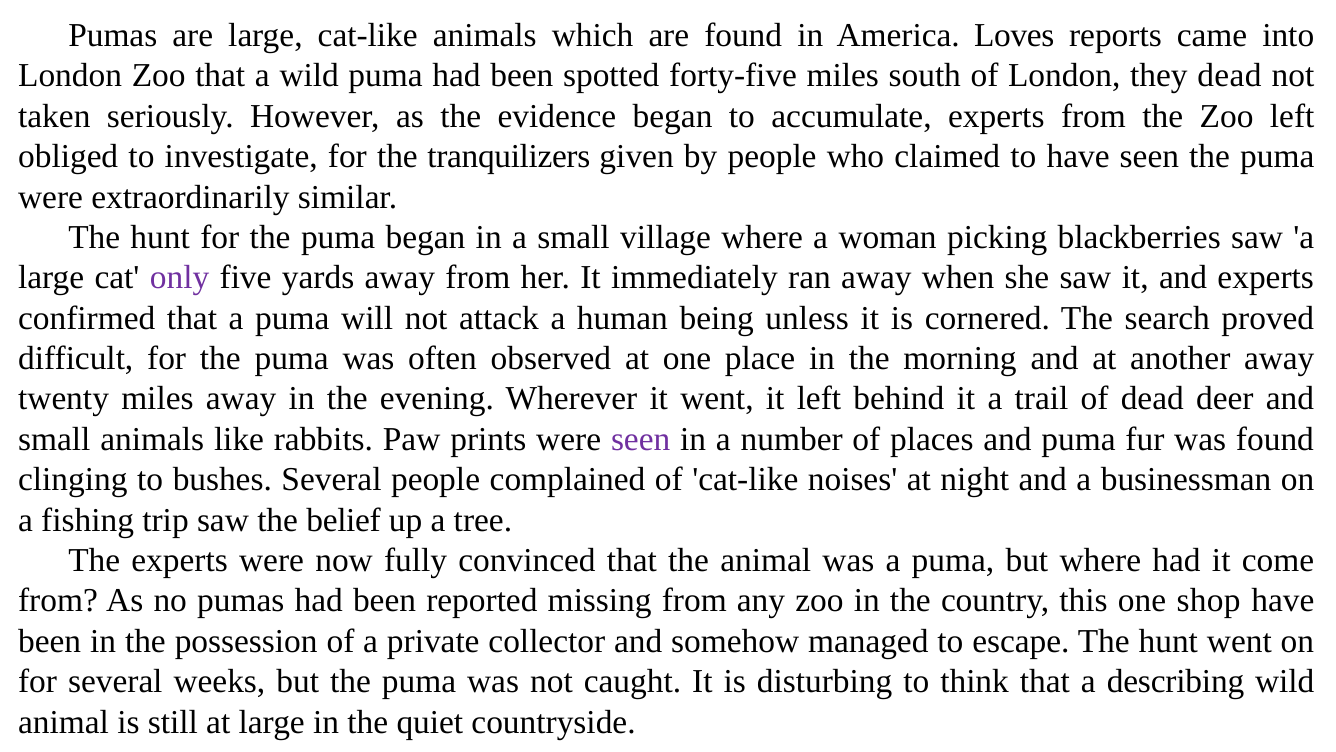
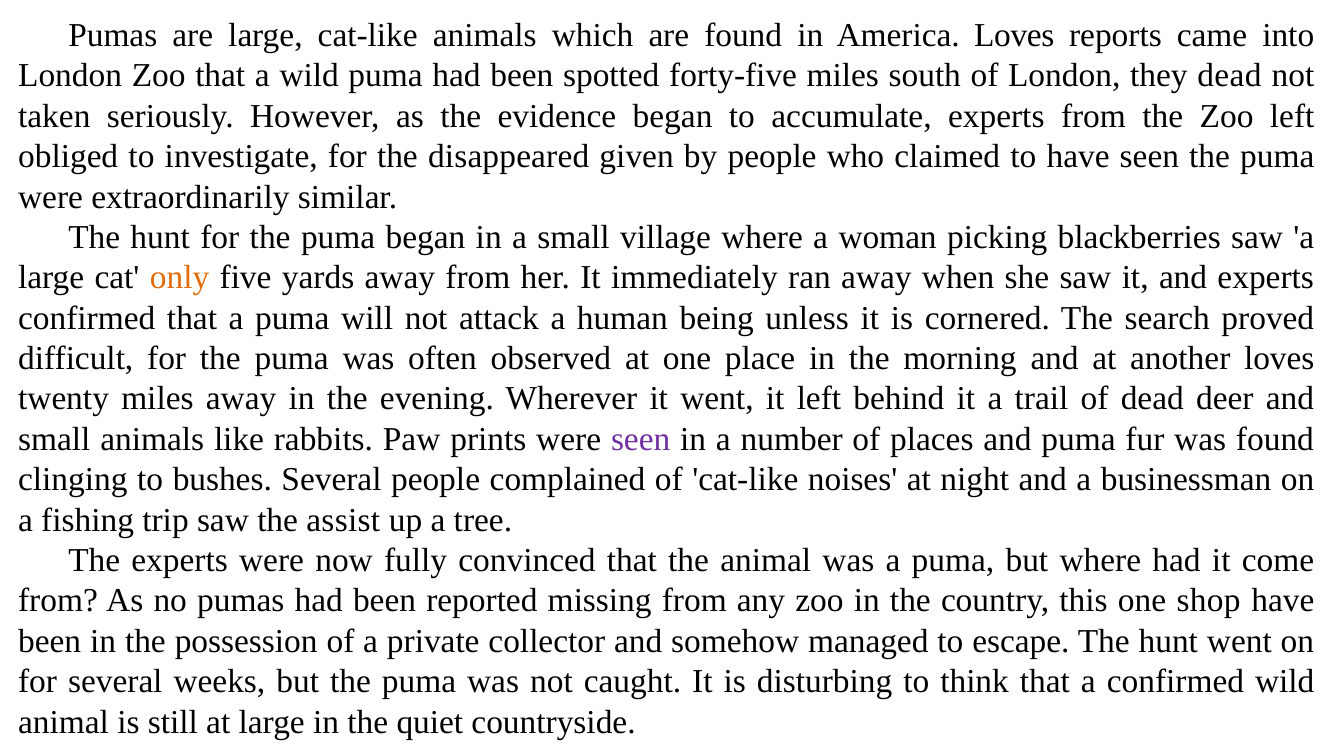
tranquilizers: tranquilizers -> disappeared
only colour: purple -> orange
another away: away -> loves
belief: belief -> assist
a describing: describing -> confirmed
